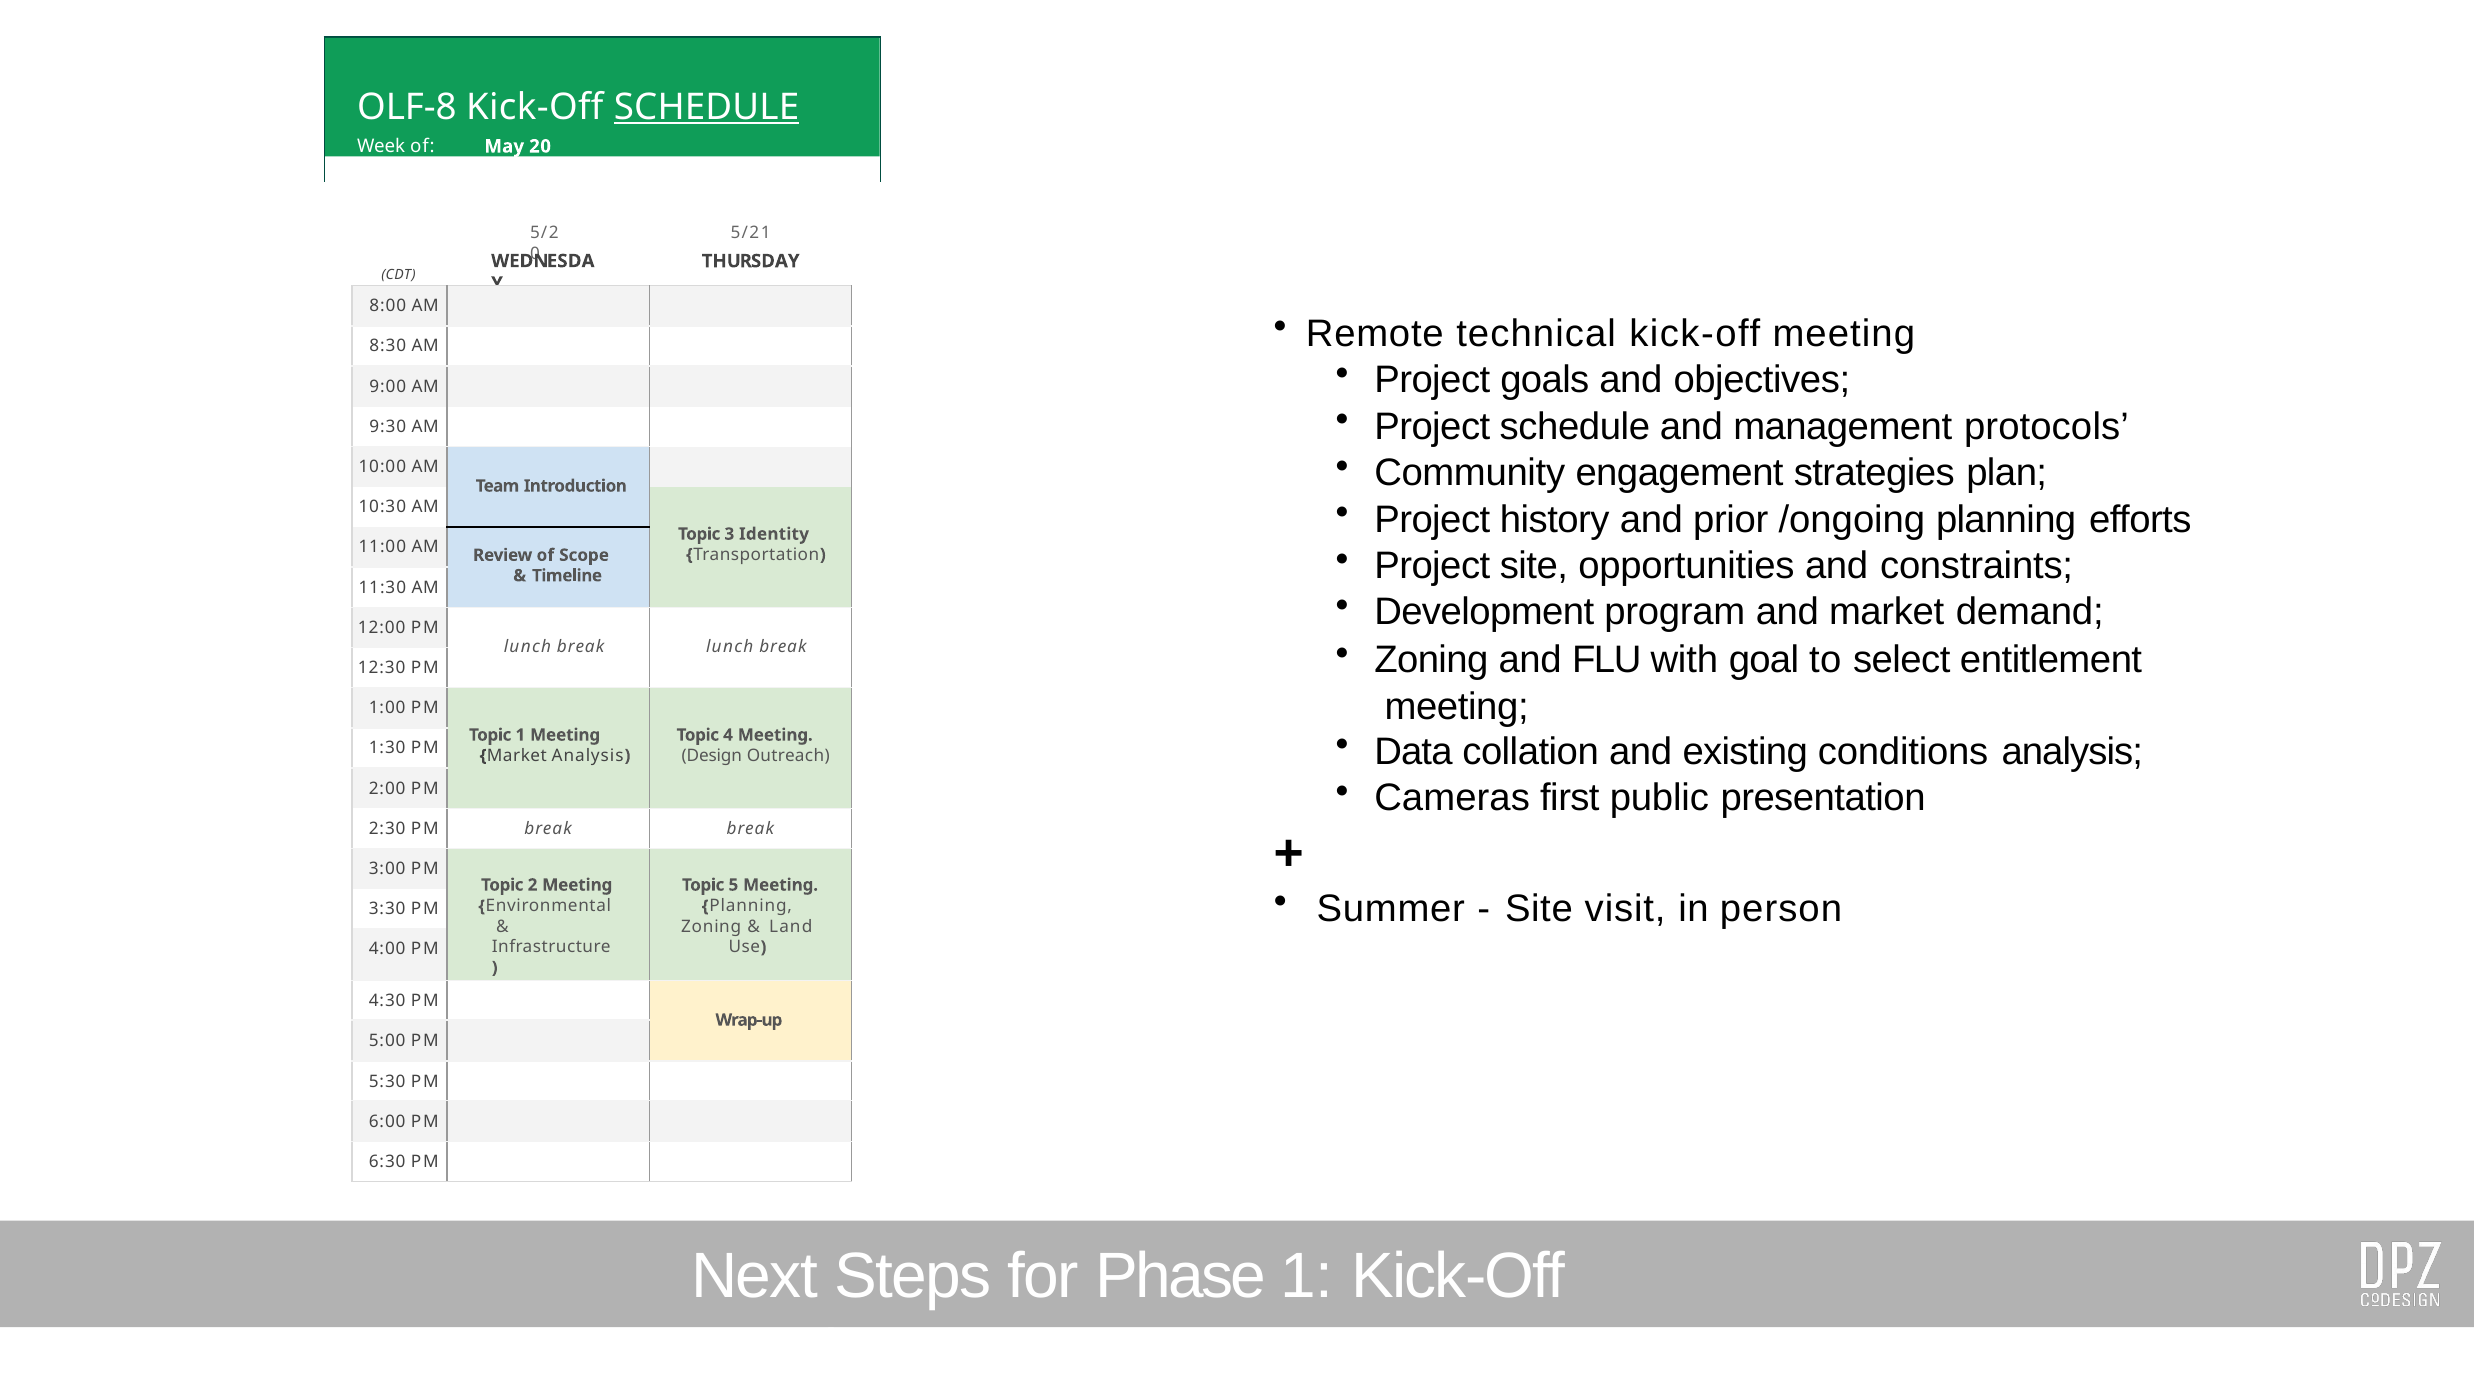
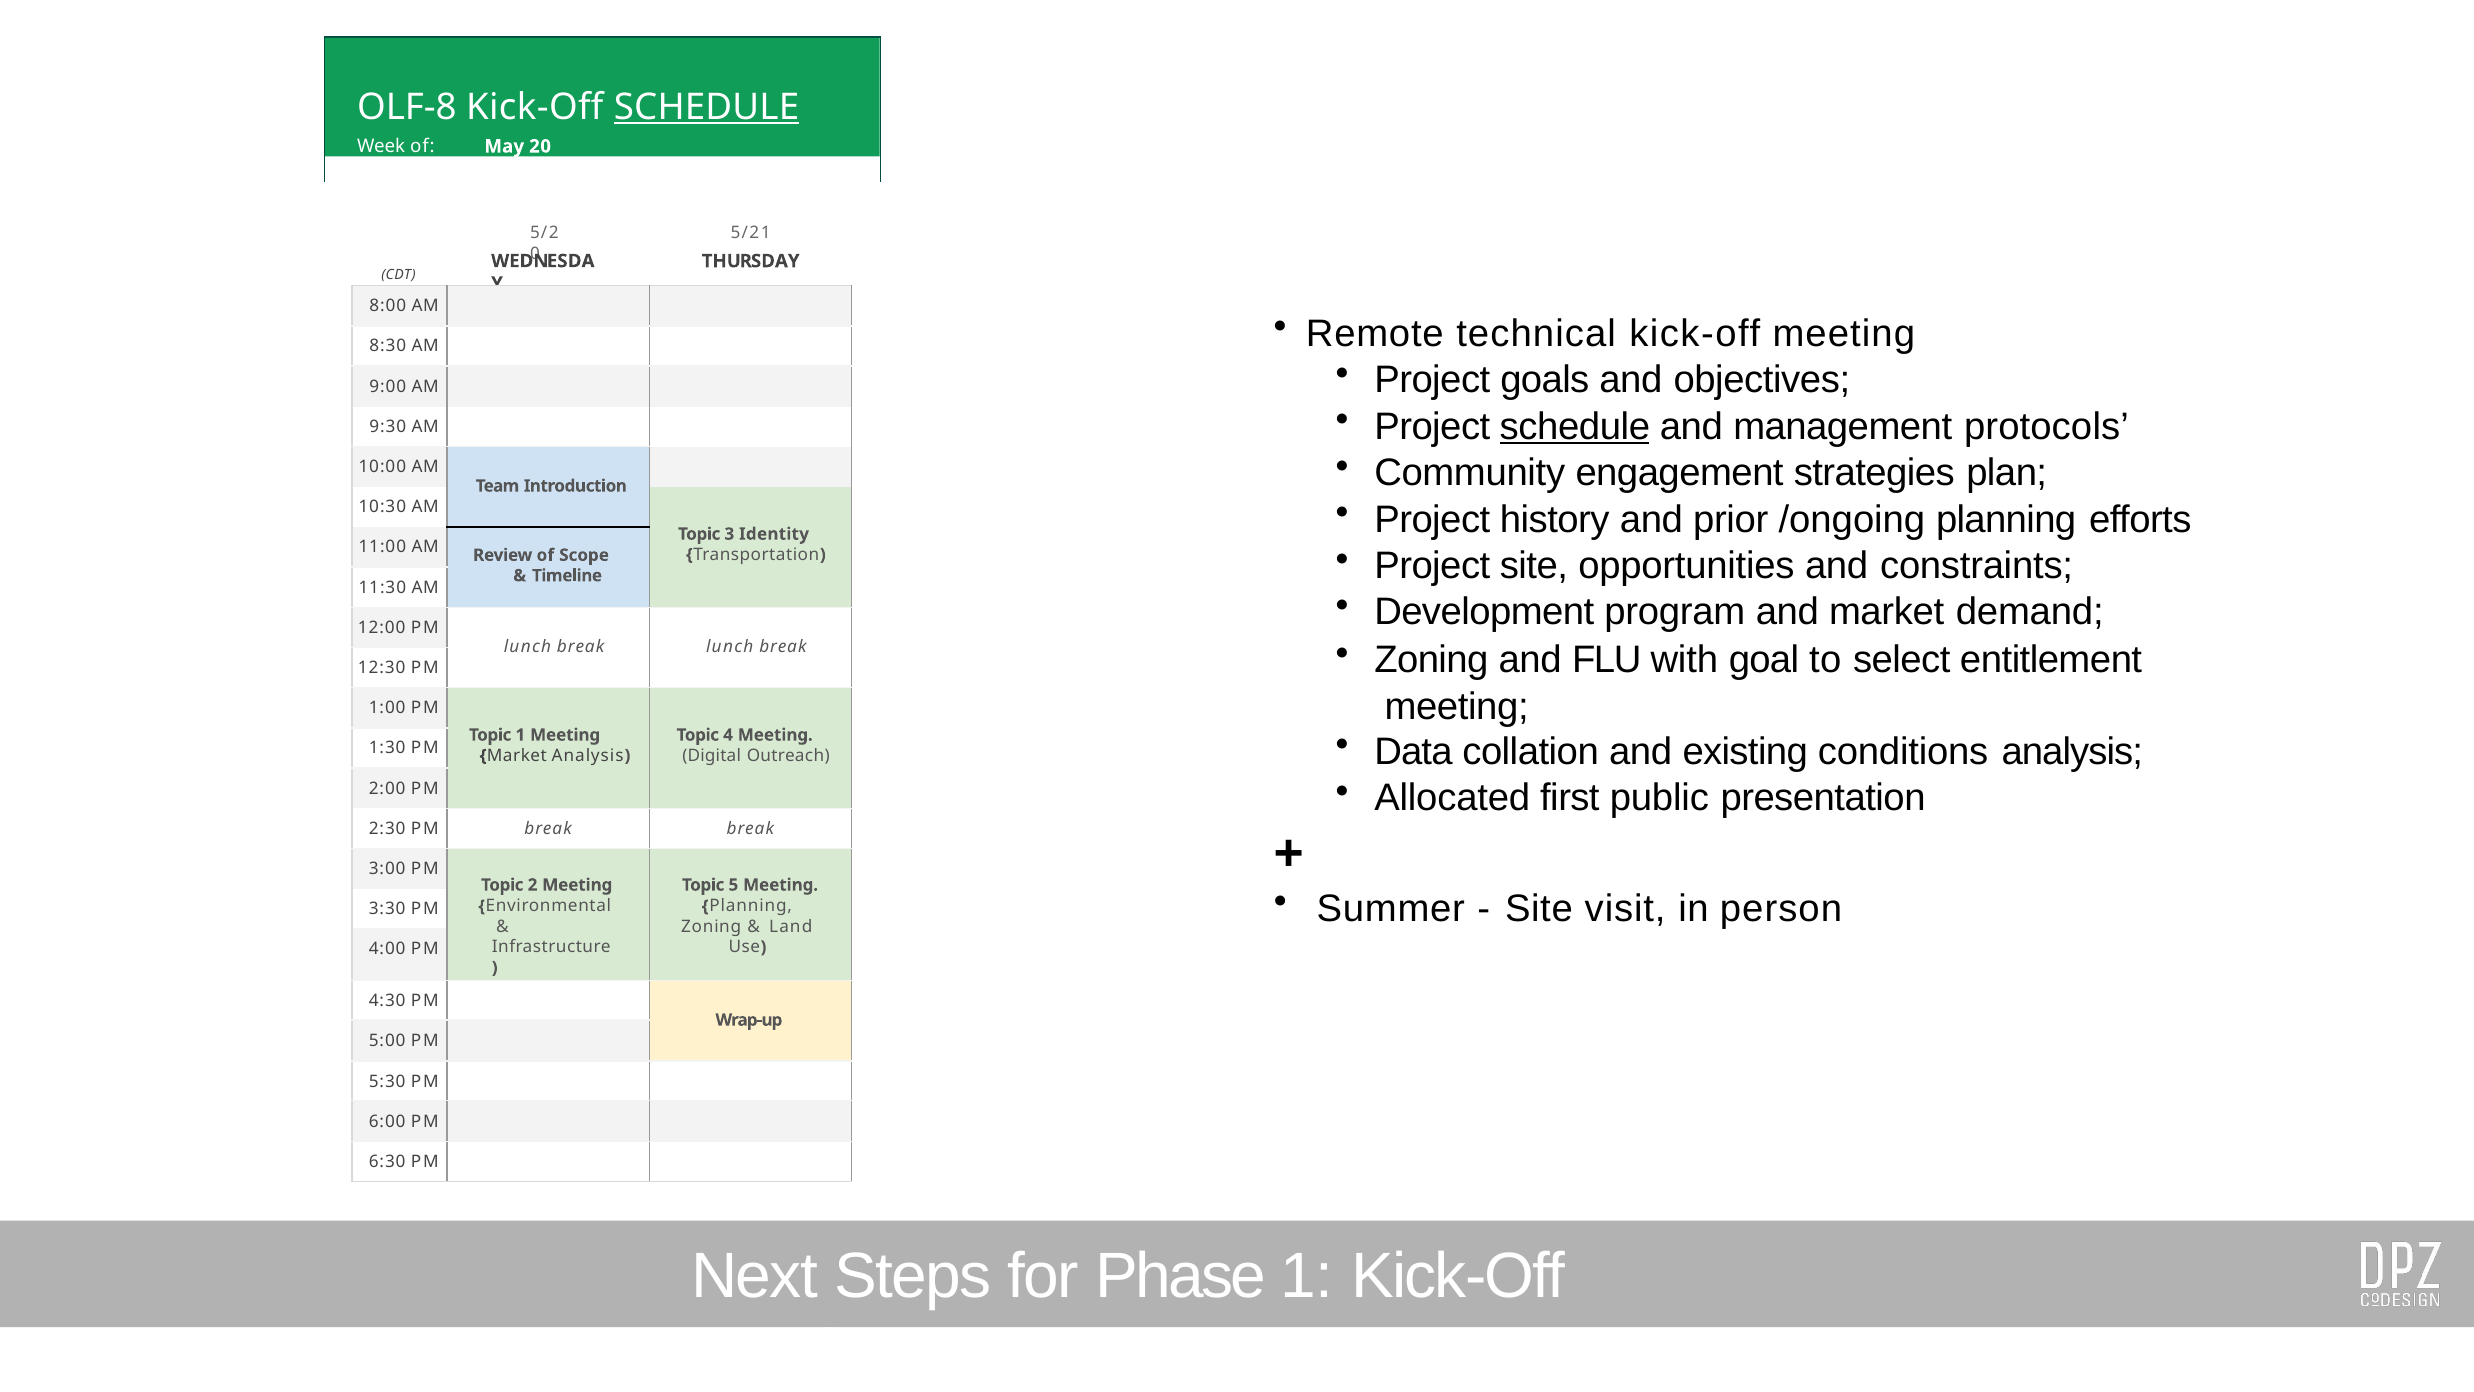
schedule at (1575, 427) underline: none -> present
Design: Design -> Digital
Cameras: Cameras -> Allocated
